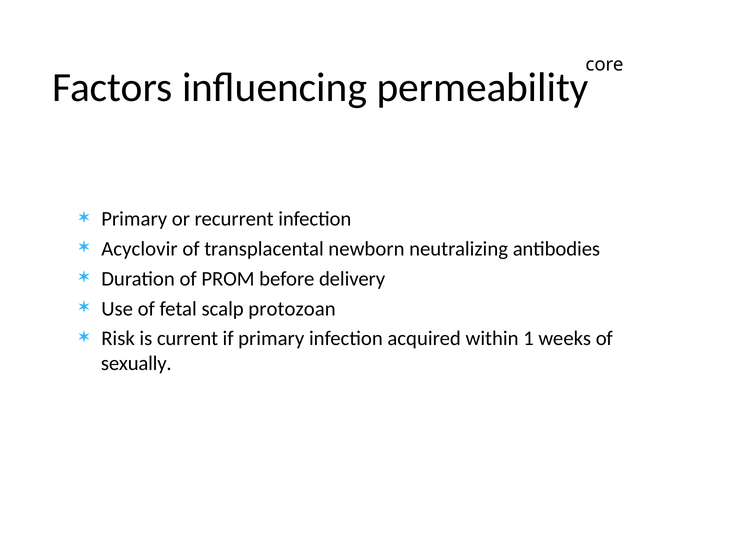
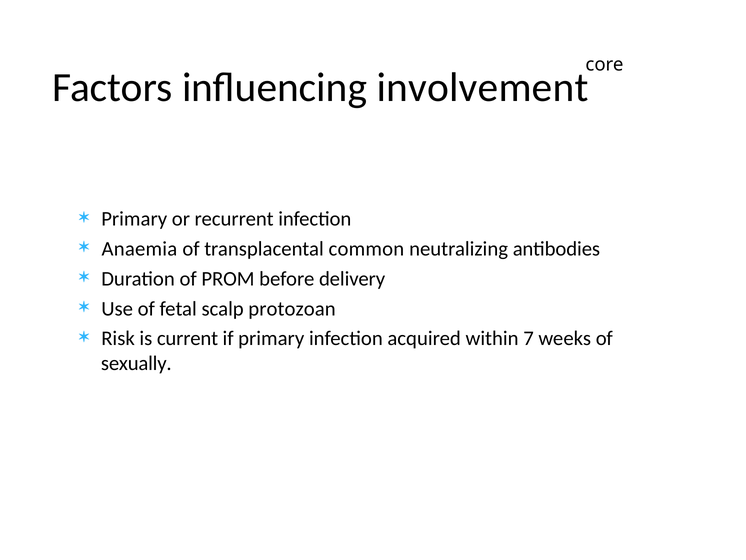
permeability: permeability -> involvement
Acyclovir: Acyclovir -> Anaemia
newborn: newborn -> common
1: 1 -> 7
